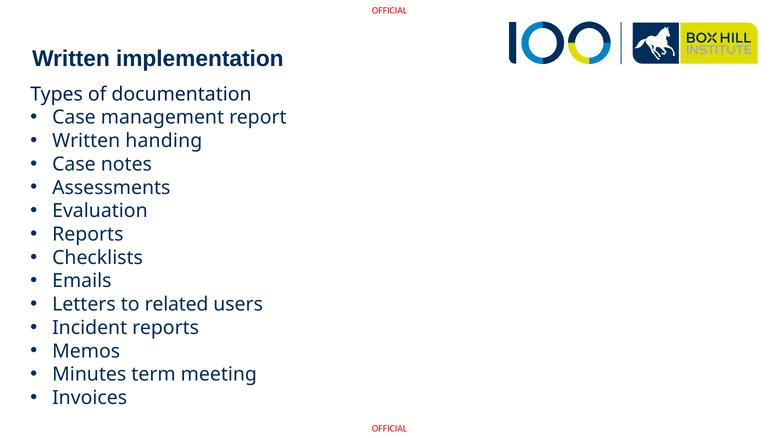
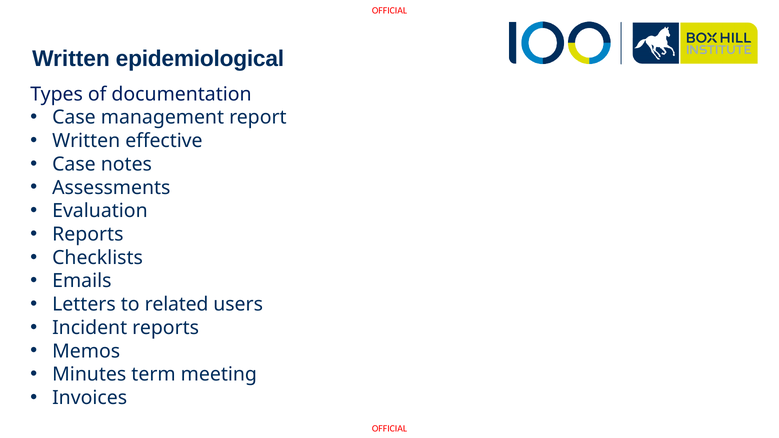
implementation: implementation -> epidemiological
handing: handing -> effective
